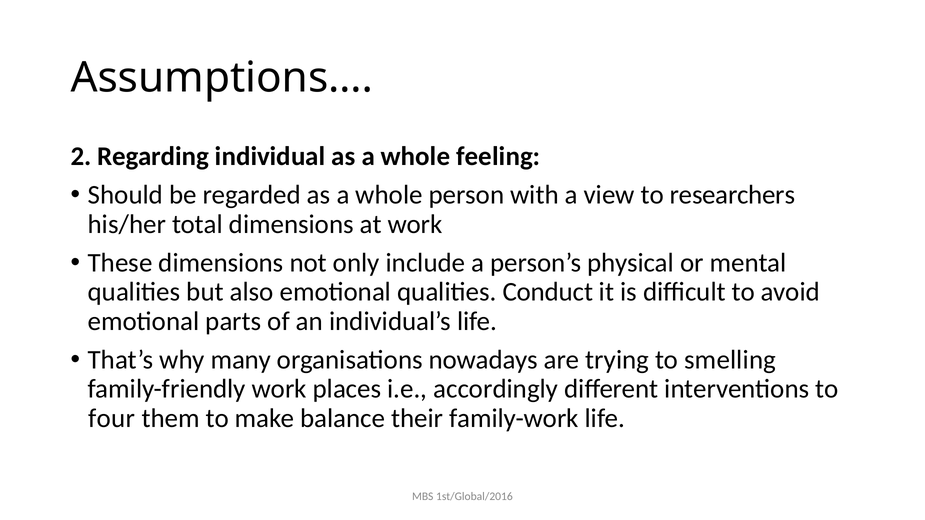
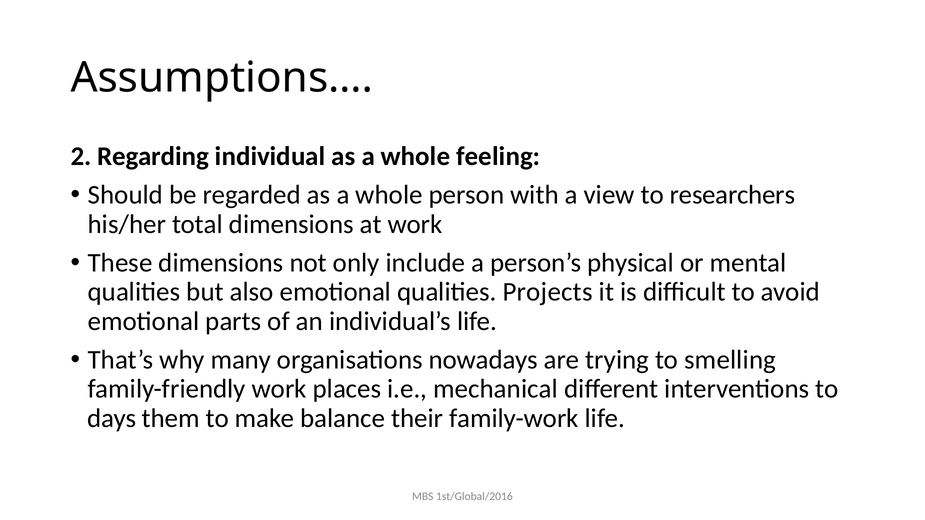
Conduct: Conduct -> Projects
accordingly: accordingly -> mechanical
four: four -> days
